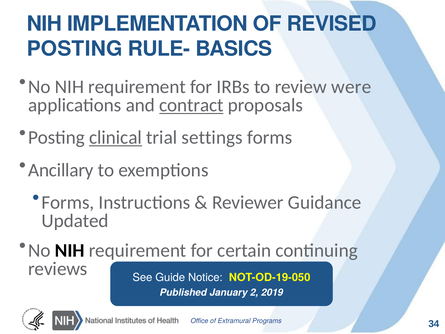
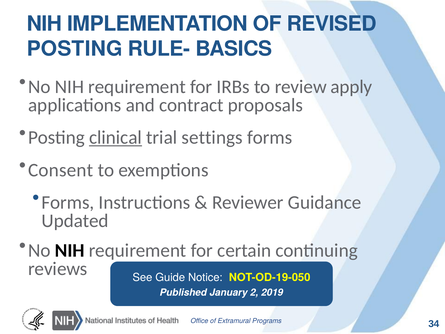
were: were -> apply
contract underline: present -> none
Ancillary: Ancillary -> Consent
